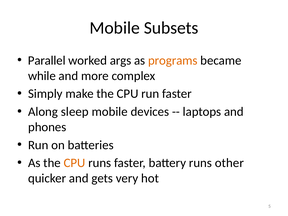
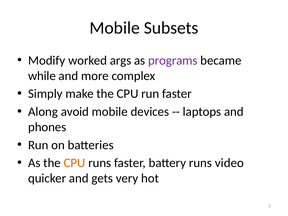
Parallel: Parallel -> Modify
programs colour: orange -> purple
sleep: sleep -> avoid
other: other -> video
